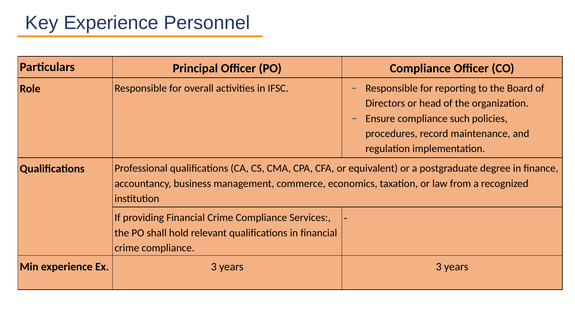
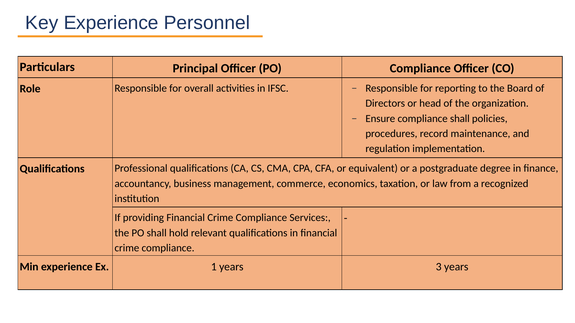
compliance such: such -> shall
Ex 3: 3 -> 1
